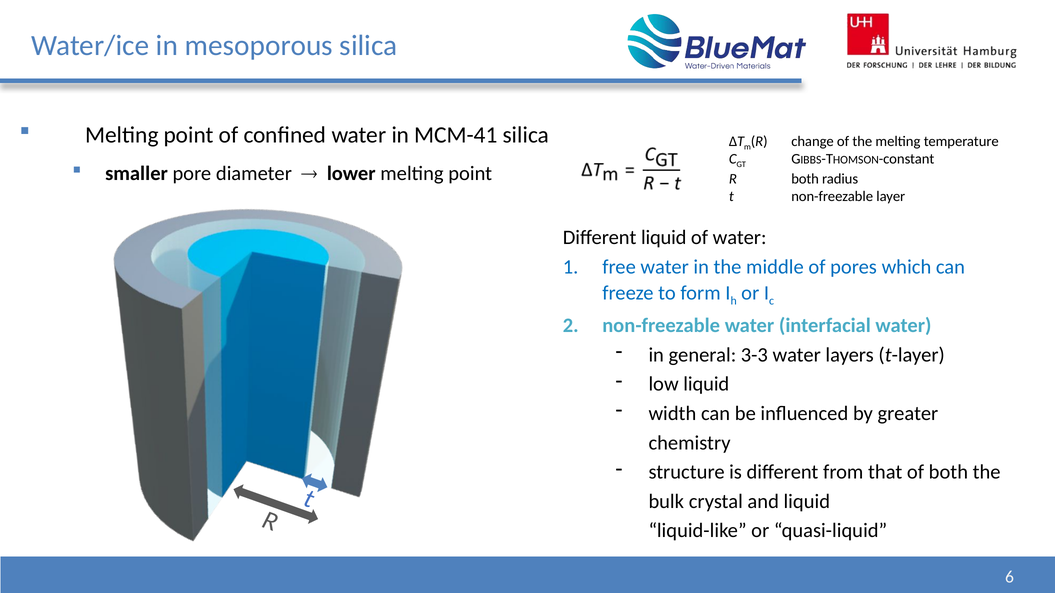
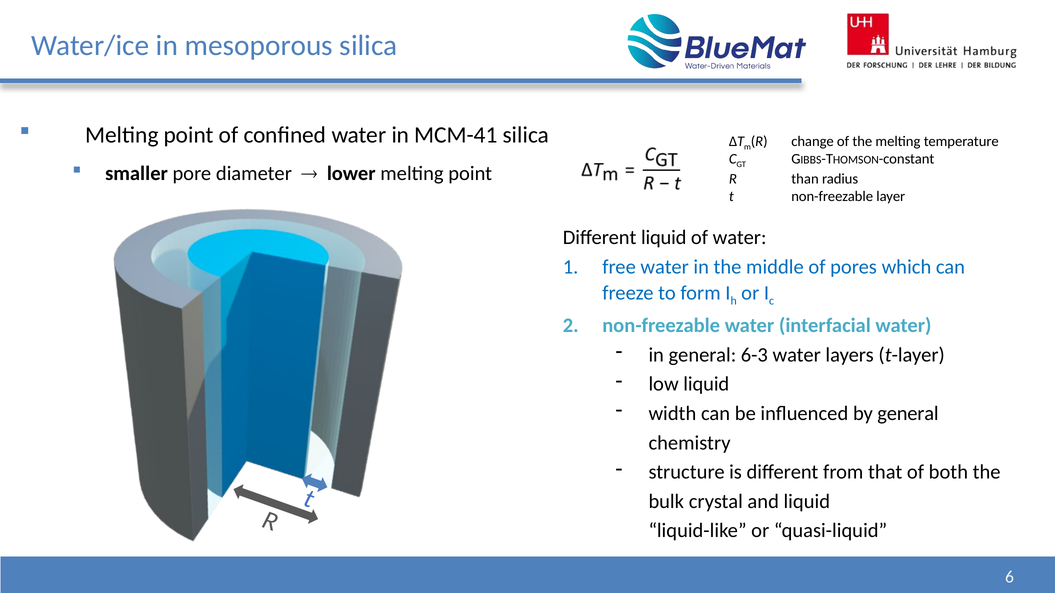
R both: both -> than
3-3: 3-3 -> 6-3
by greater: greater -> general
